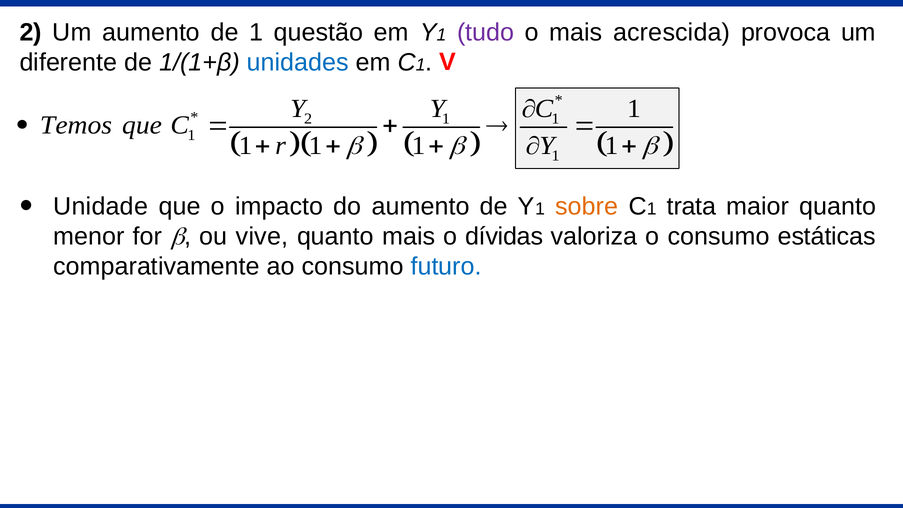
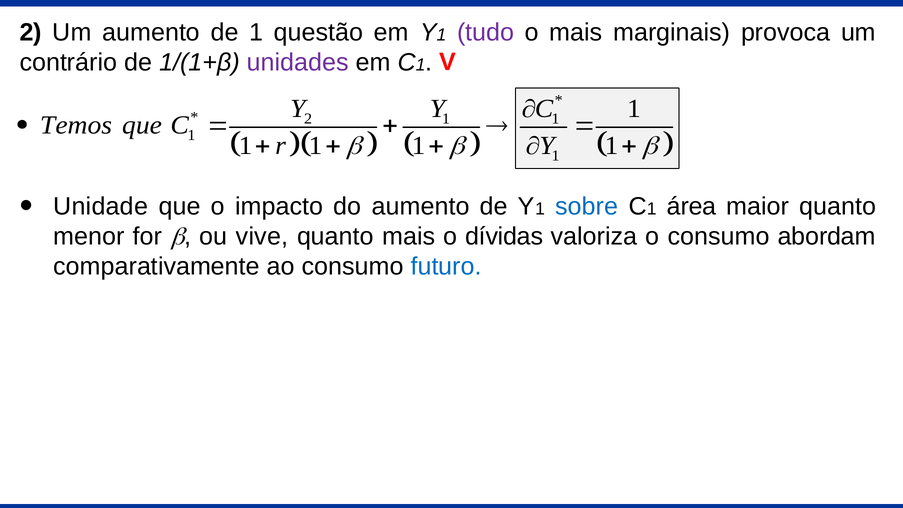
acrescida: acrescida -> marginais
diferente: diferente -> contrário
unidades colour: blue -> purple
sobre colour: orange -> blue
trata: trata -> área
estáticas: estáticas -> abordam
